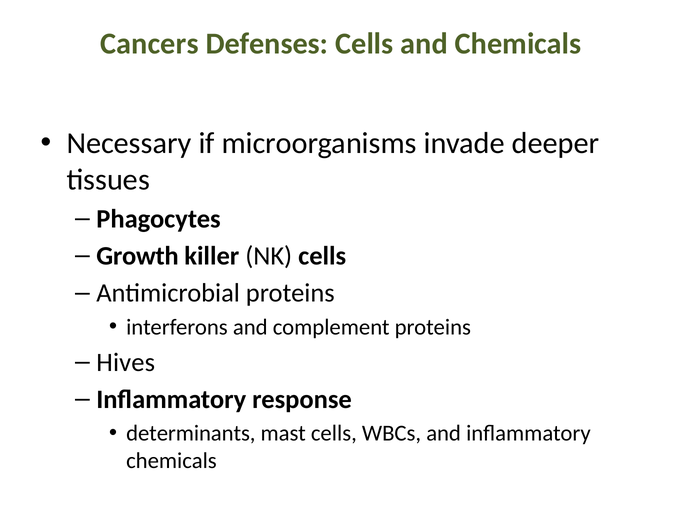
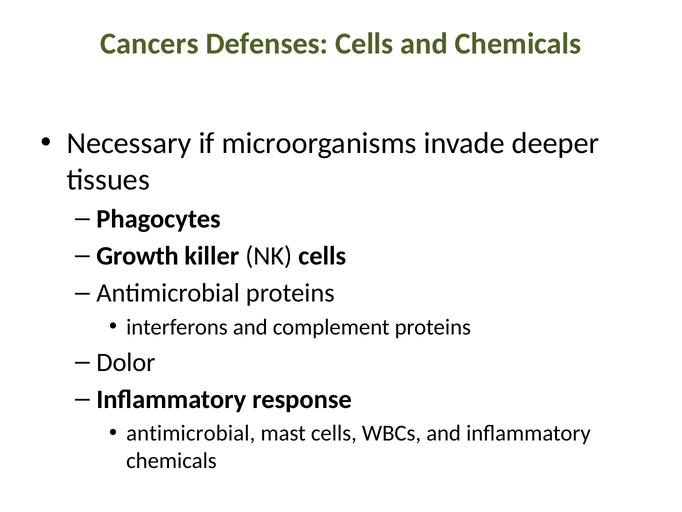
Hives: Hives -> Dolor
determinants at (191, 433): determinants -> antimicrobial
